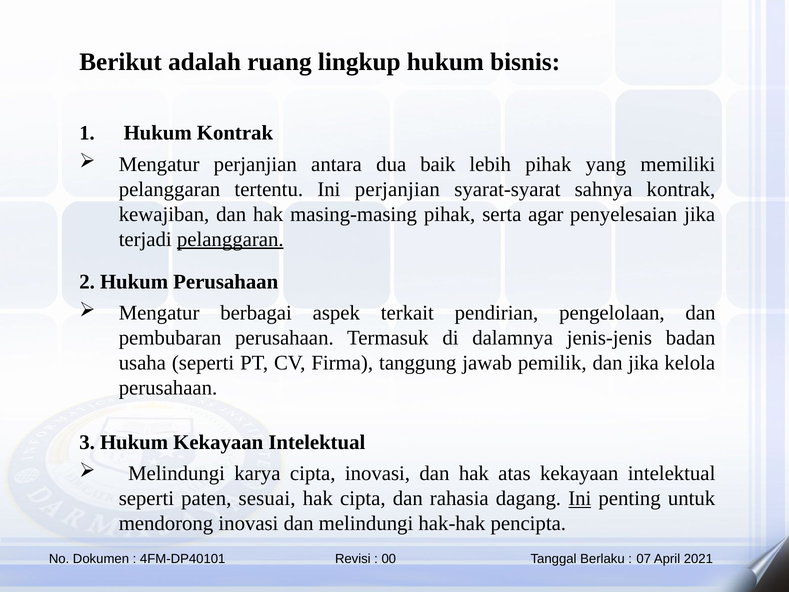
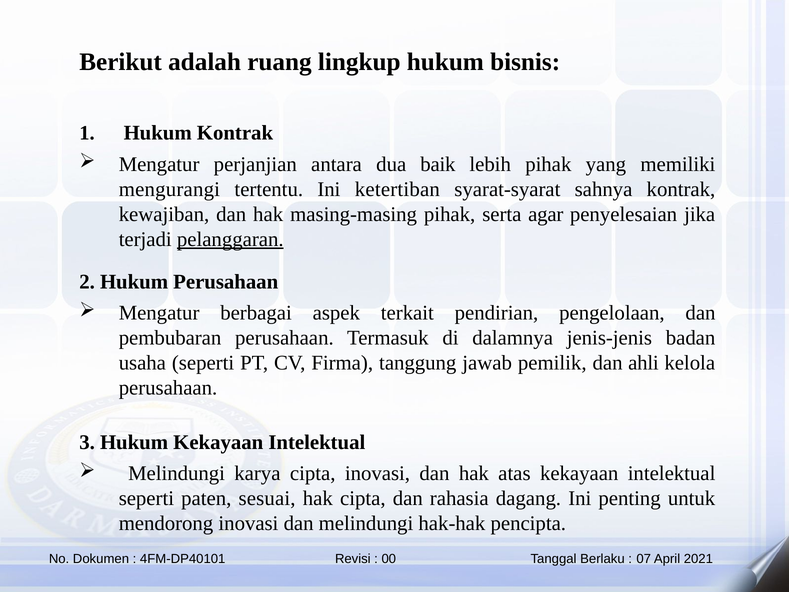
pelanggaran at (170, 189): pelanggaran -> mengurangi
Ini perjanjian: perjanjian -> ketertiban
dan jika: jika -> ahli
Ini at (580, 498) underline: present -> none
